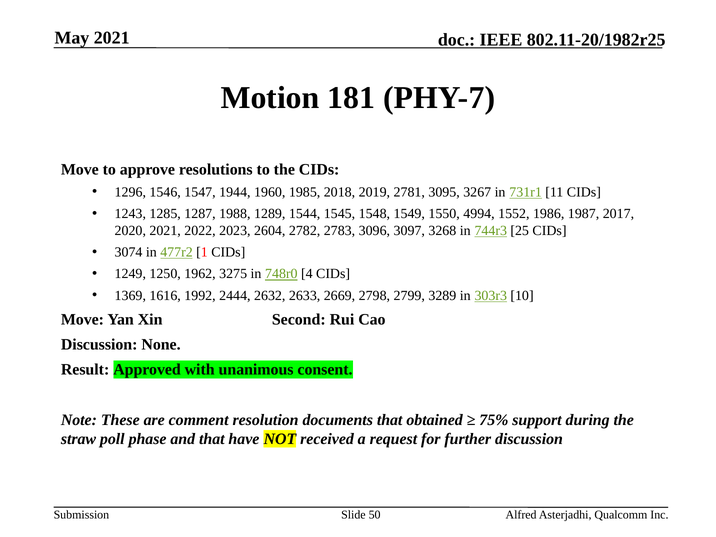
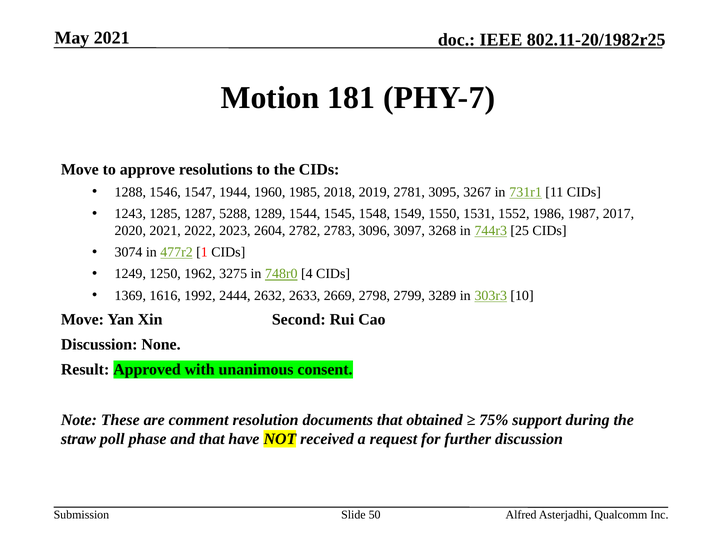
1296: 1296 -> 1288
1988: 1988 -> 5288
4994: 4994 -> 1531
